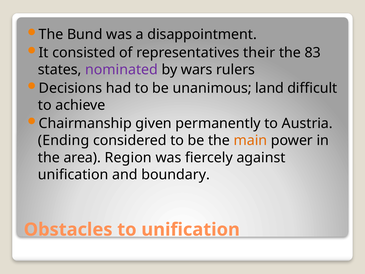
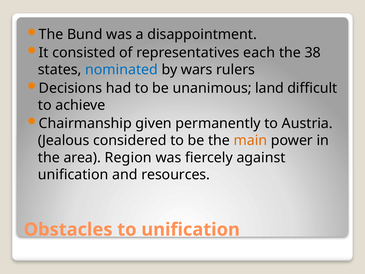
their: their -> each
83: 83 -> 38
nominated colour: purple -> blue
Ending: Ending -> Jealous
boundary: boundary -> resources
